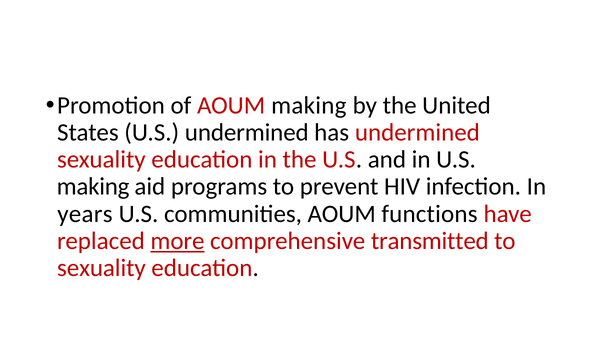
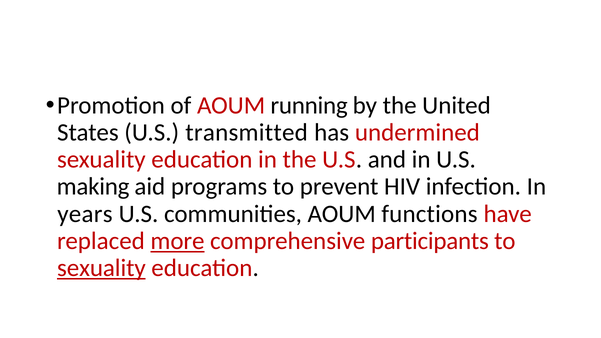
AOUM making: making -> running
U.S undermined: undermined -> transmitted
transmitted: transmitted -> participants
sexuality at (101, 268) underline: none -> present
